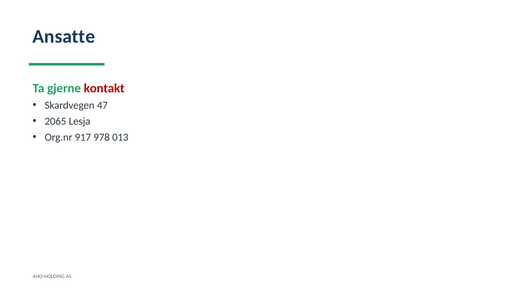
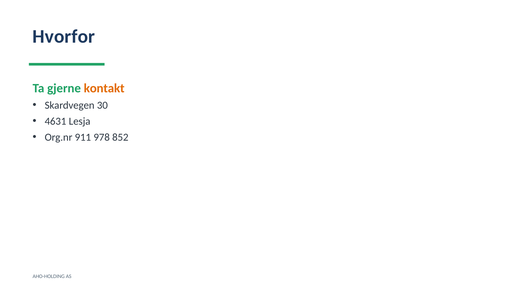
Ansatte: Ansatte -> Hvorfor
kontakt colour: red -> orange
47: 47 -> 30
2065: 2065 -> 4631
917: 917 -> 911
013: 013 -> 852
